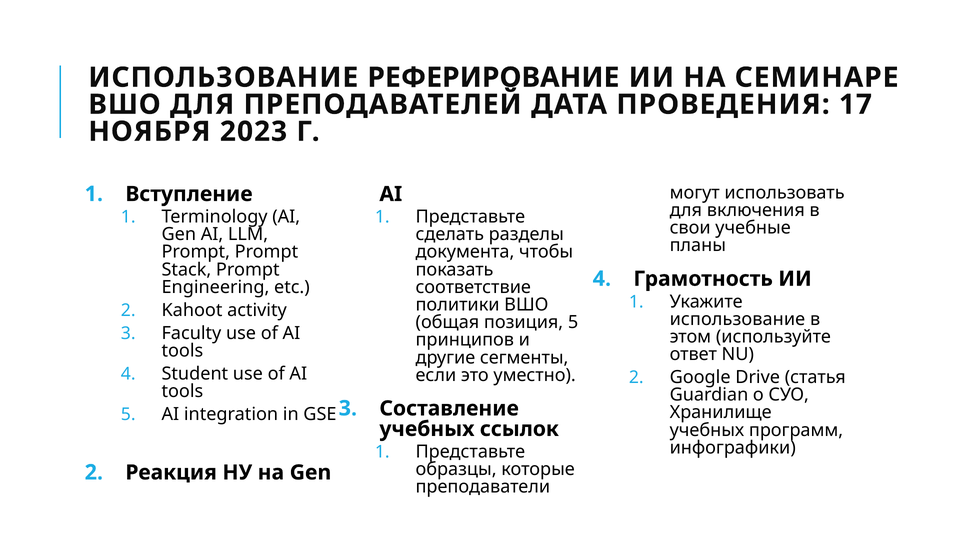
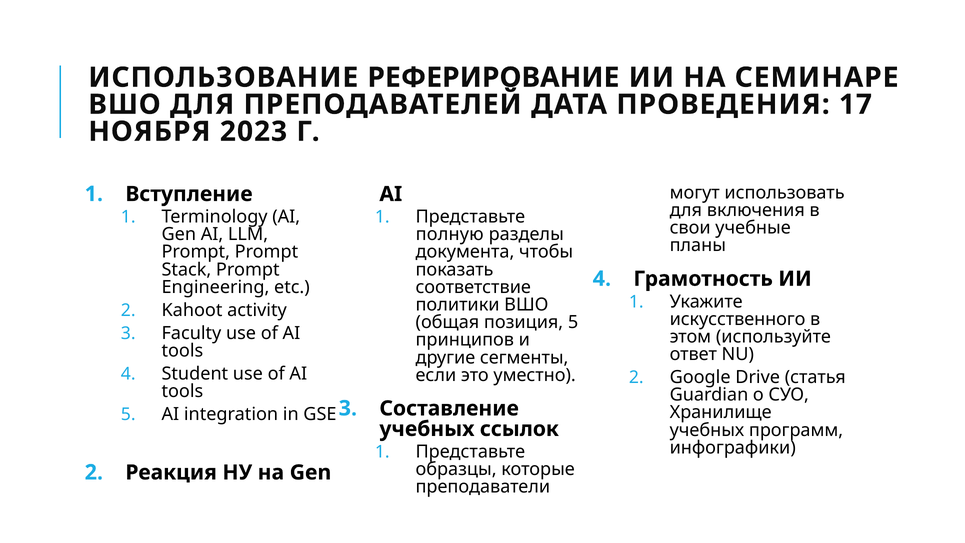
сделать: сделать -> полную
использование at (737, 319): использование -> искусственного
